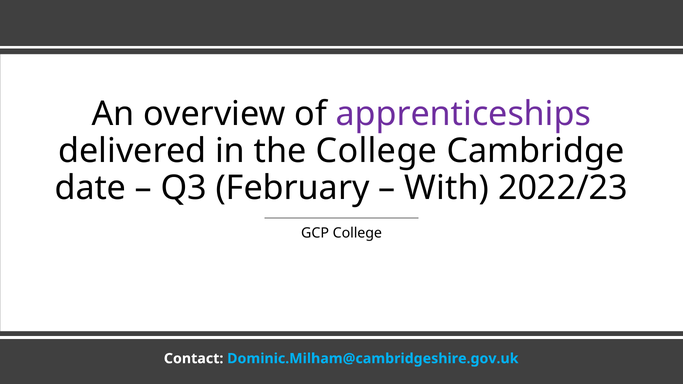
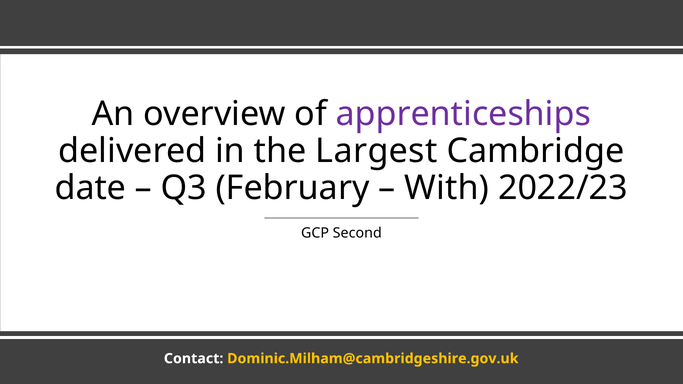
the College: College -> Largest
GCP College: College -> Second
Dominic.Milham@cambridgeshire.gov.uk colour: light blue -> yellow
